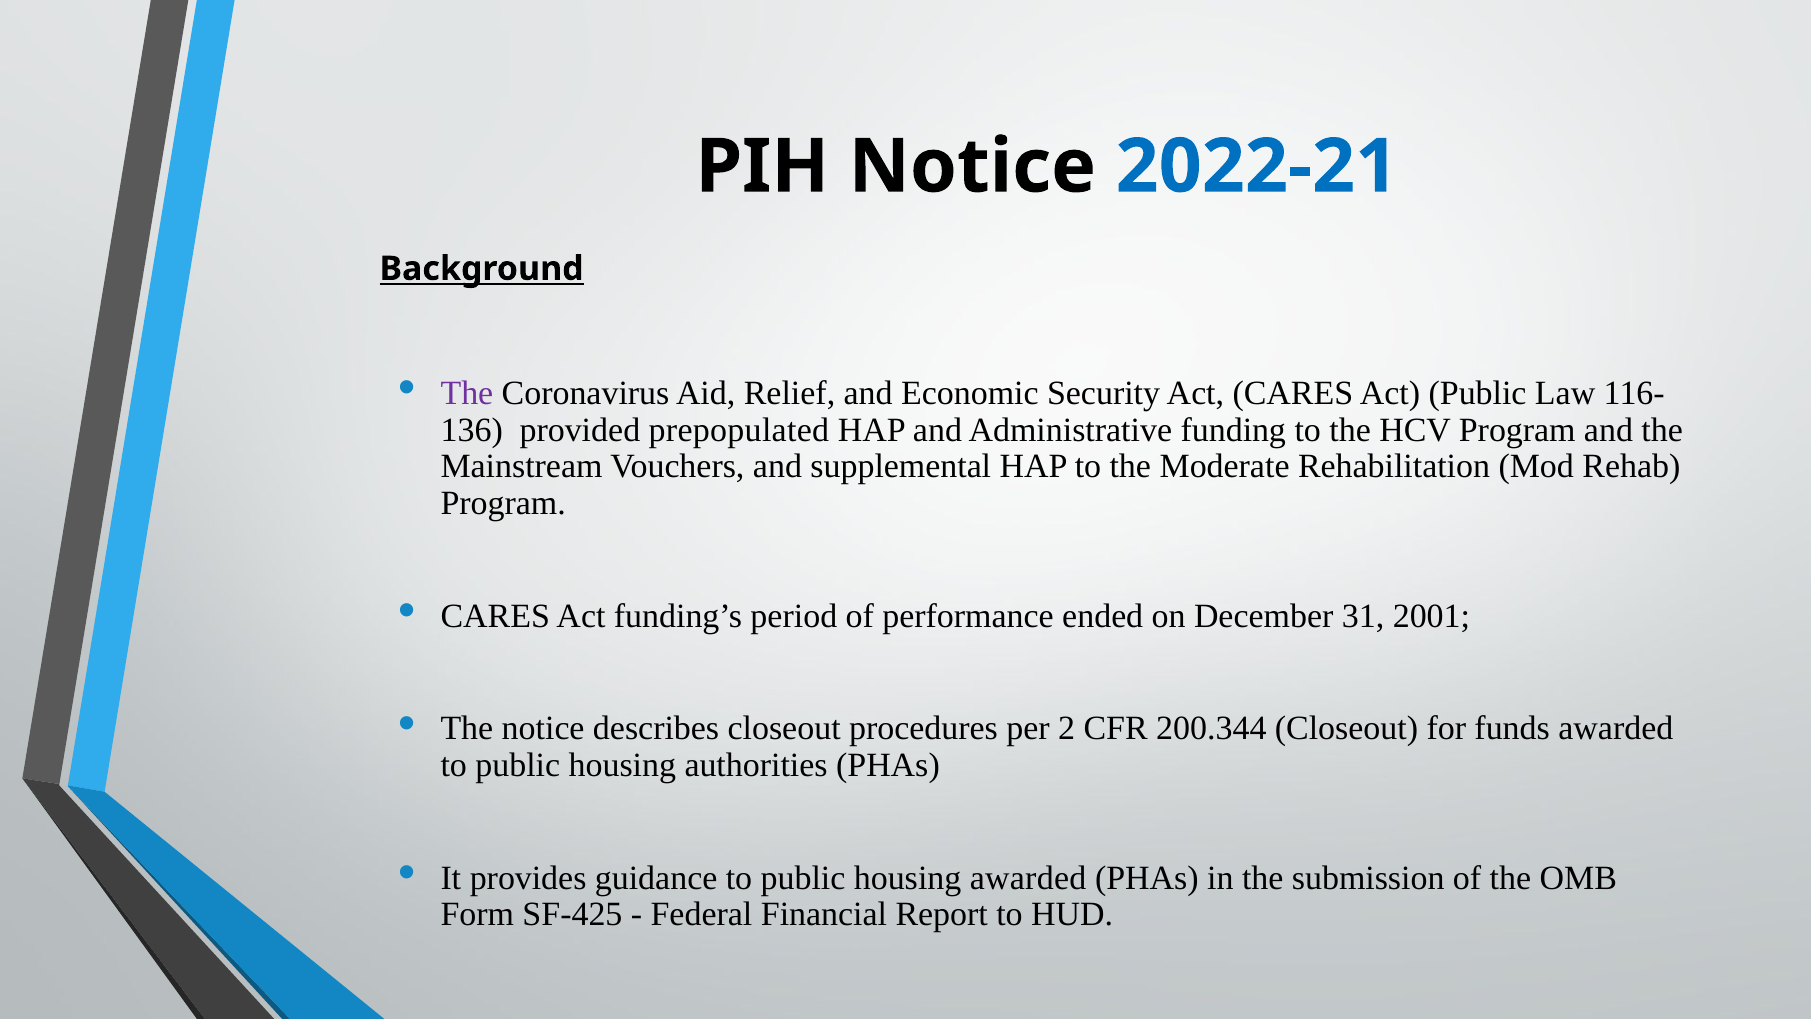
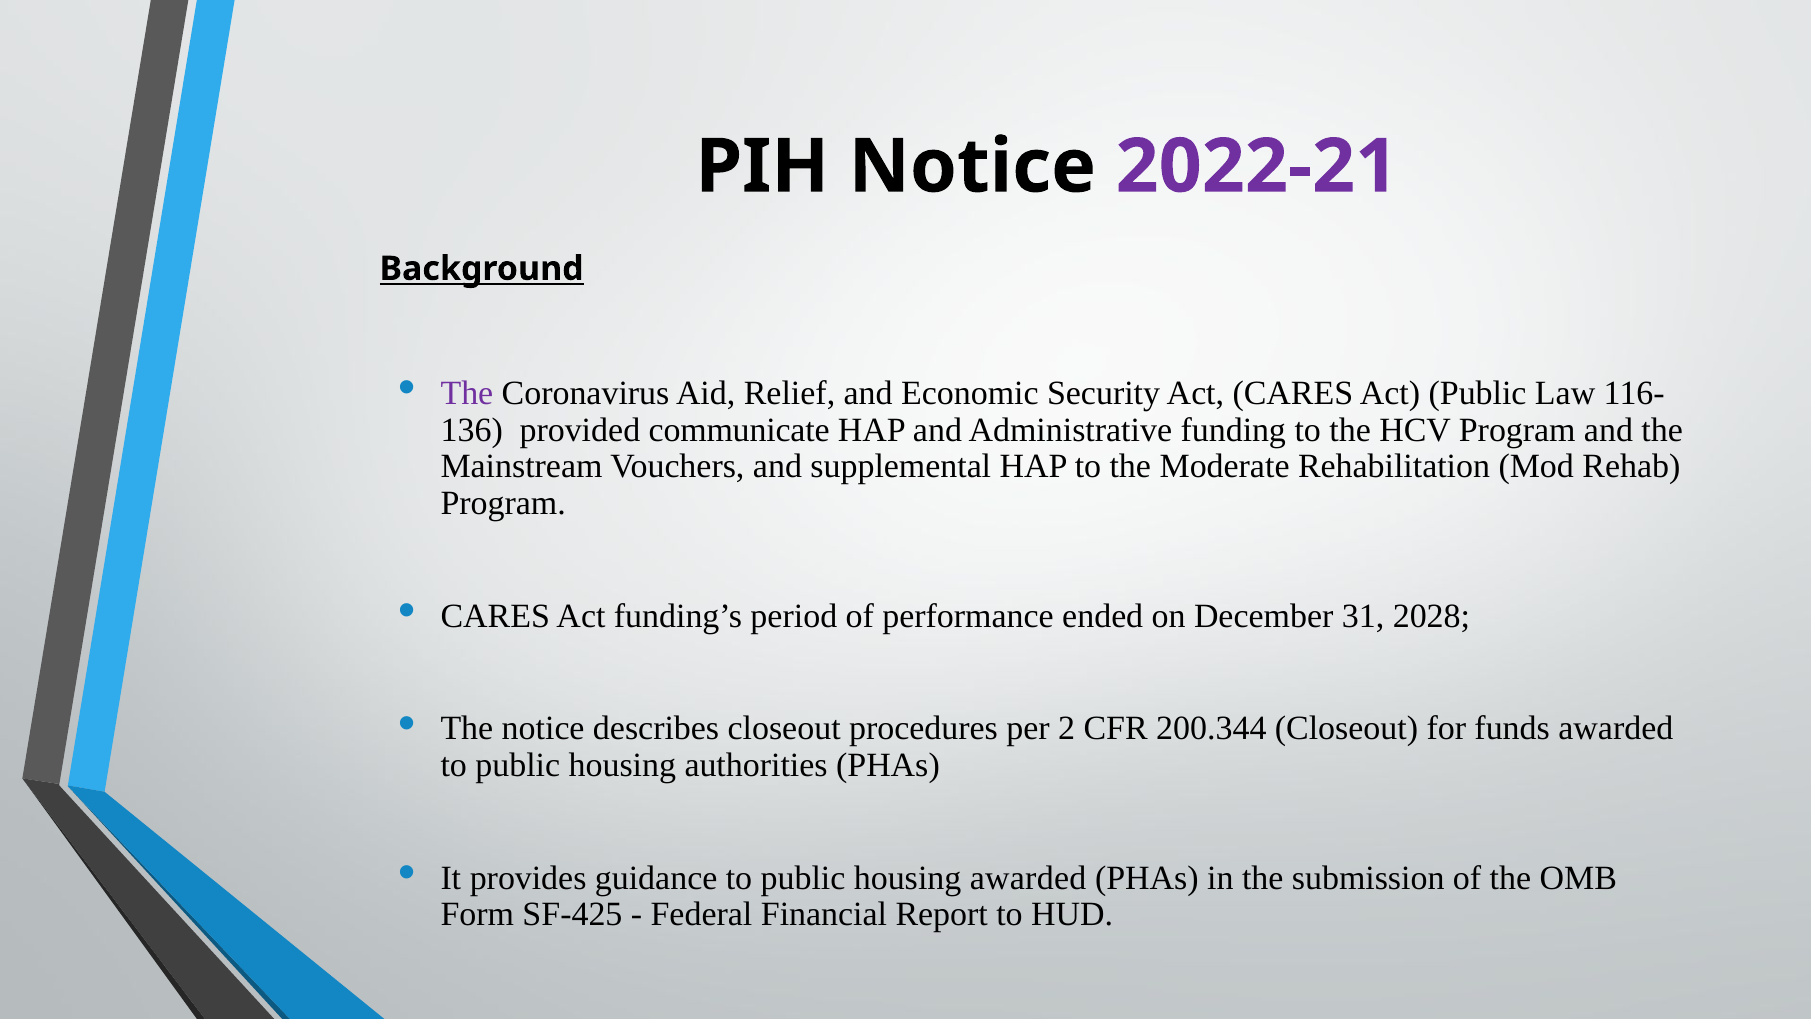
2022-21 colour: blue -> purple
prepopulated: prepopulated -> communicate
2001: 2001 -> 2028
